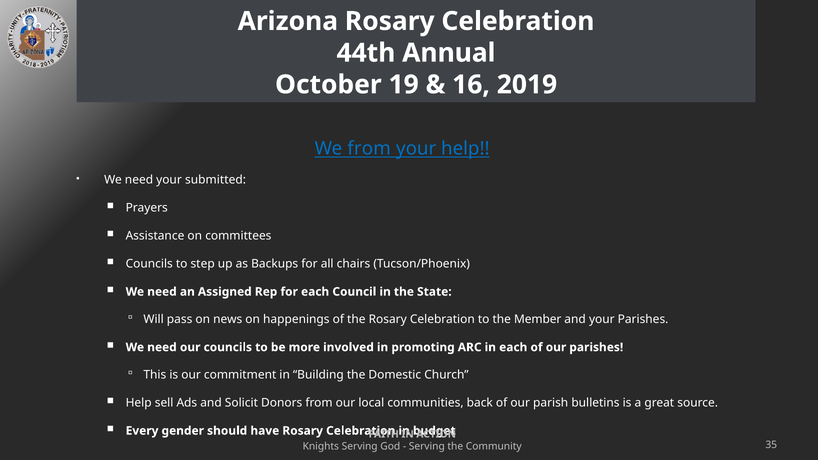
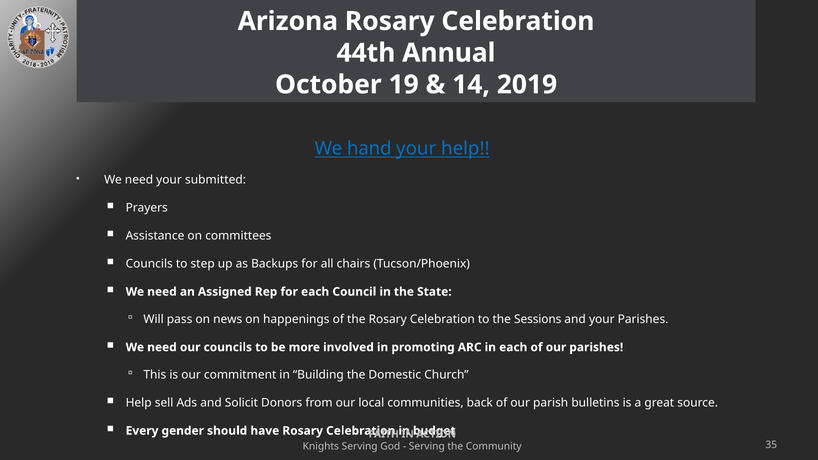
16: 16 -> 14
We from: from -> hand
Member: Member -> Sessions
